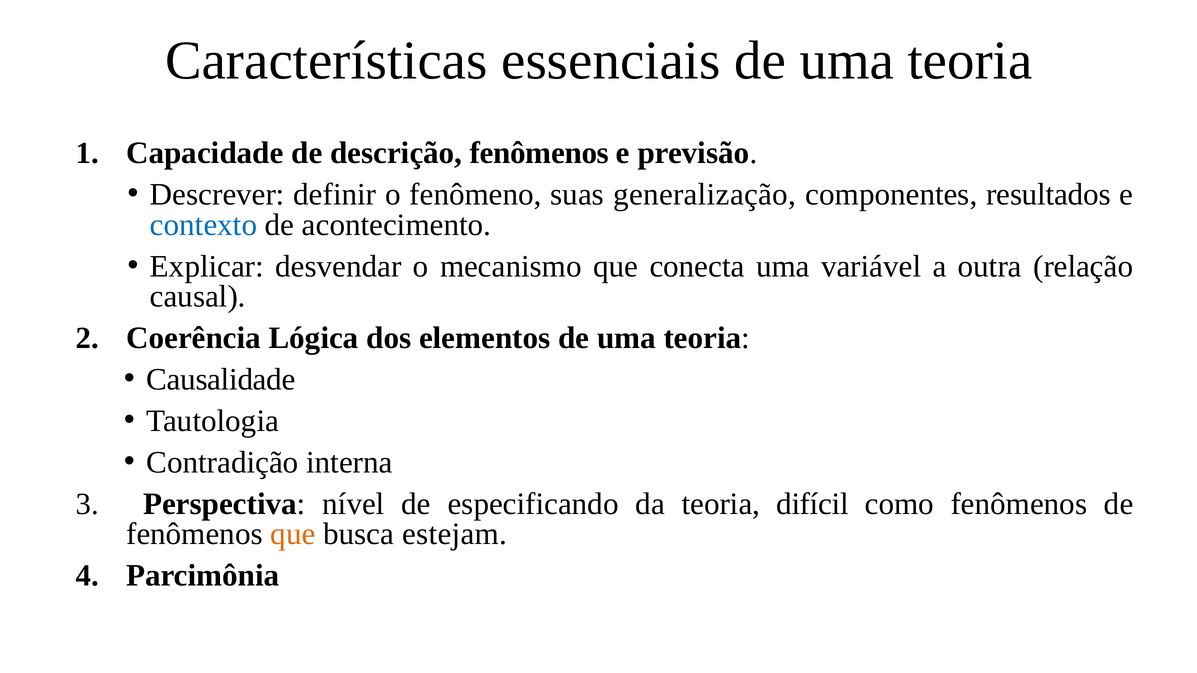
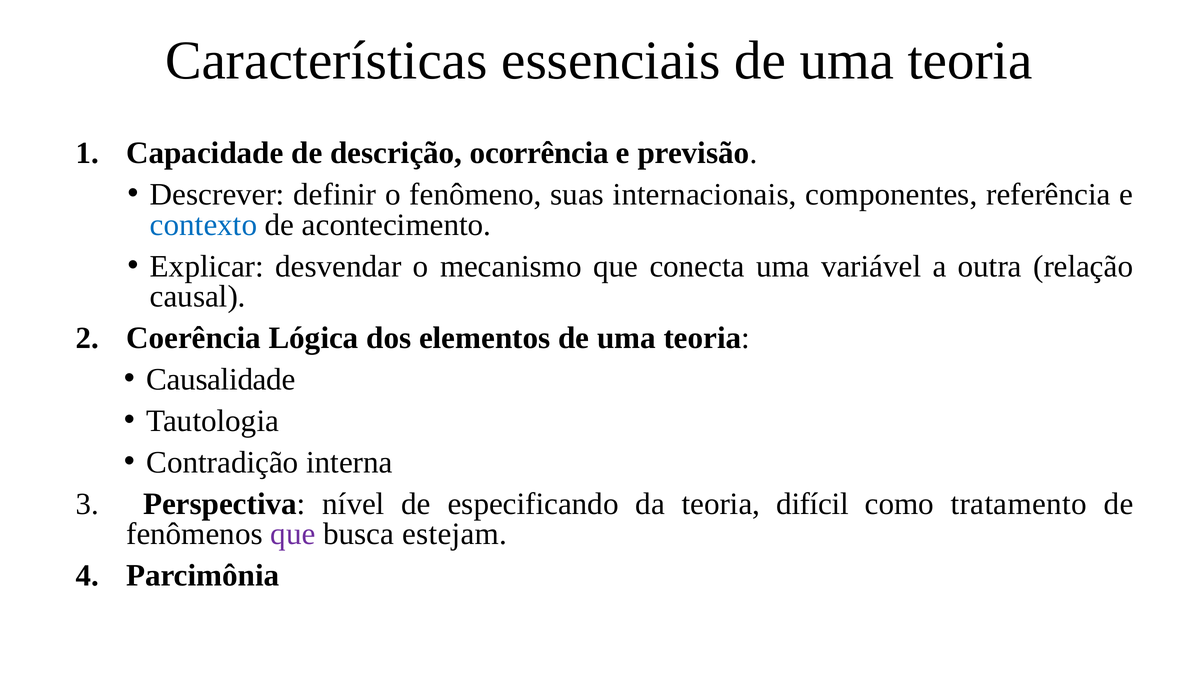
descrição fenômenos: fenômenos -> ocorrência
generalização: generalização -> internacionais
resultados: resultados -> referência
como fenômenos: fenômenos -> tratamento
que at (293, 534) colour: orange -> purple
